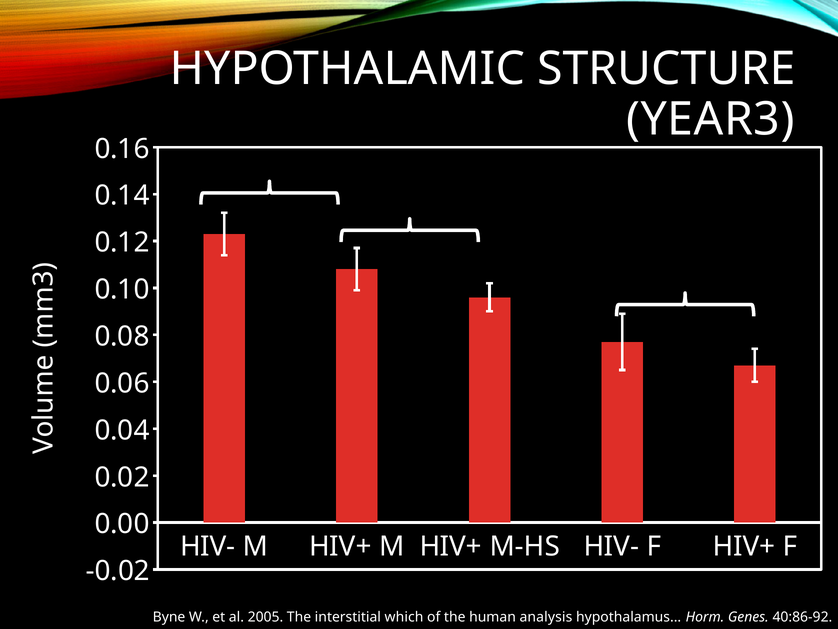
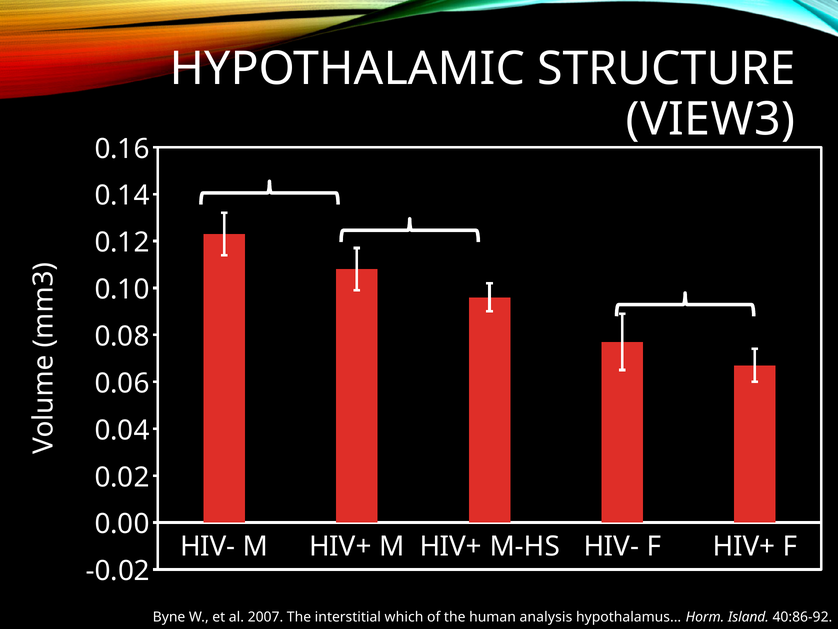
YEAR3: YEAR3 -> VIEW3
2005: 2005 -> 2007
Genes: Genes -> Island
